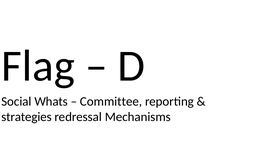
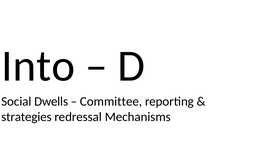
Flag: Flag -> Into
Whats: Whats -> Dwells
